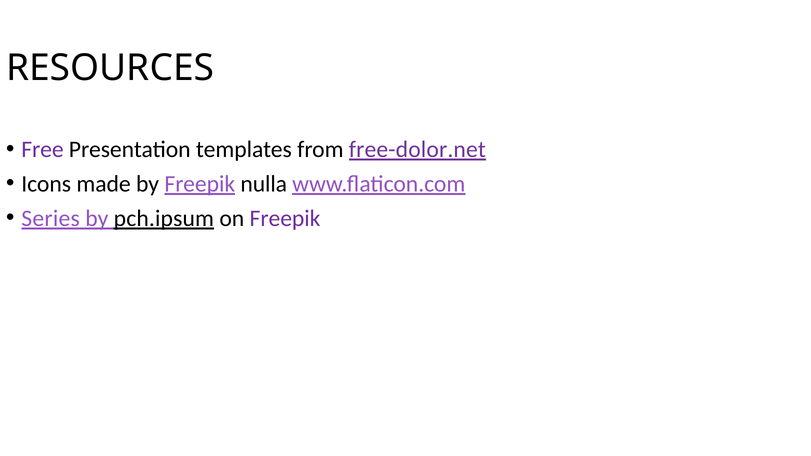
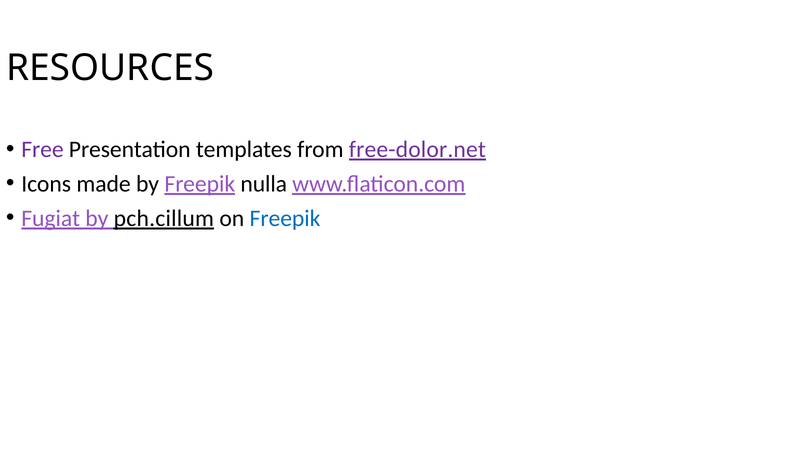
Series: Series -> Fugiat
pch.ipsum: pch.ipsum -> pch.cillum
Freepik at (285, 218) colour: purple -> blue
